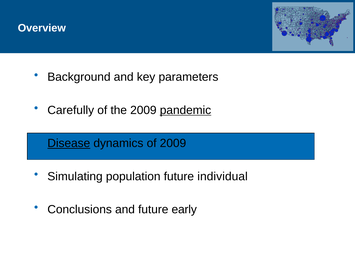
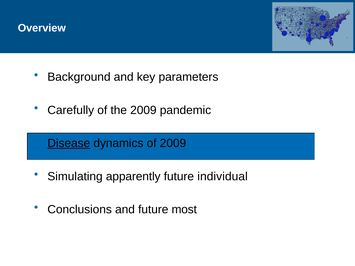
pandemic underline: present -> none
population: population -> apparently
early: early -> most
